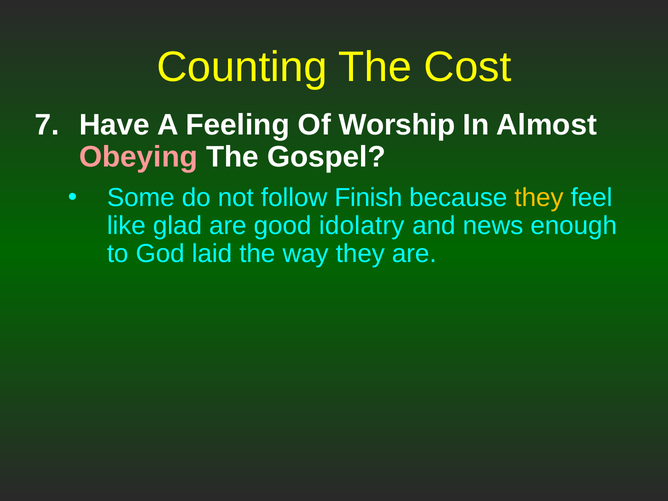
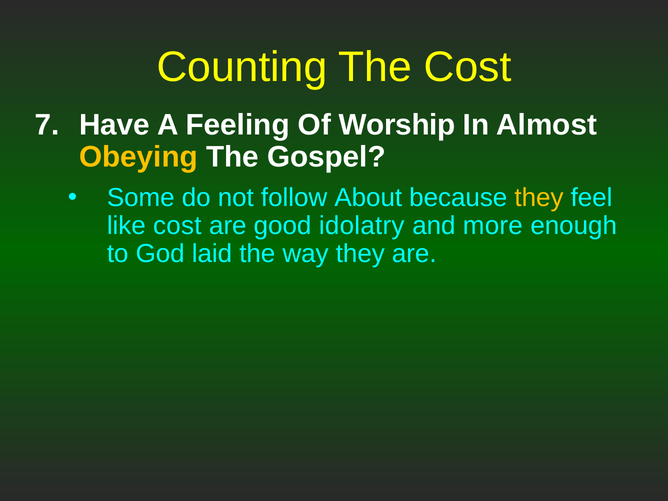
Obeying colour: pink -> yellow
Finish: Finish -> About
like glad: glad -> cost
news: news -> more
